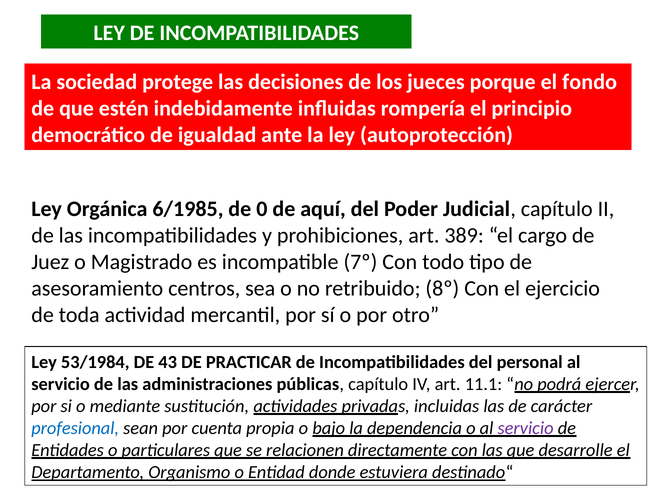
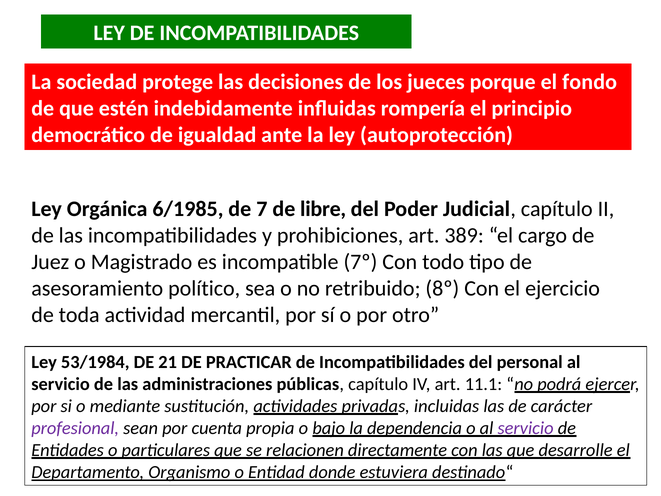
0: 0 -> 7
aquí: aquí -> libre
centros: centros -> político
43: 43 -> 21
profesional colour: blue -> purple
